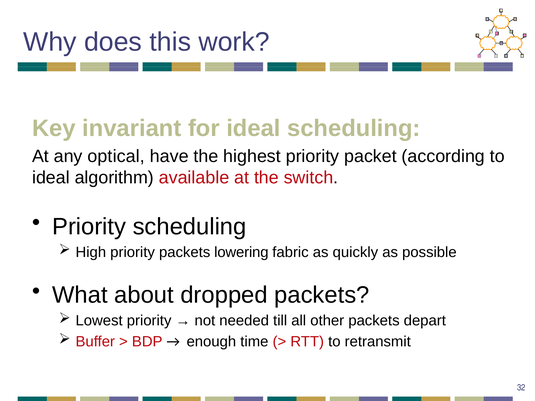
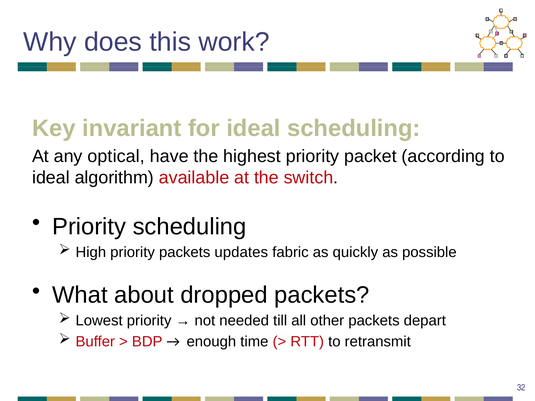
lowering: lowering -> updates
